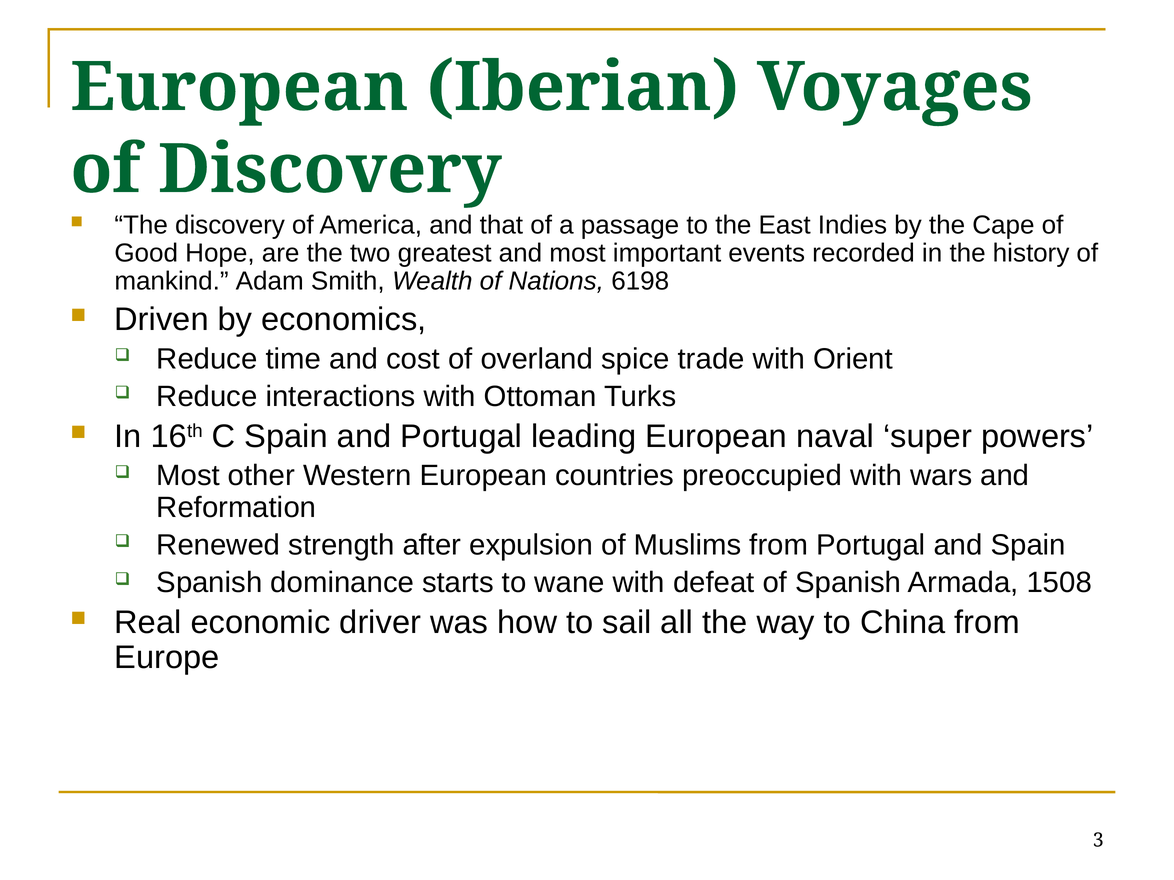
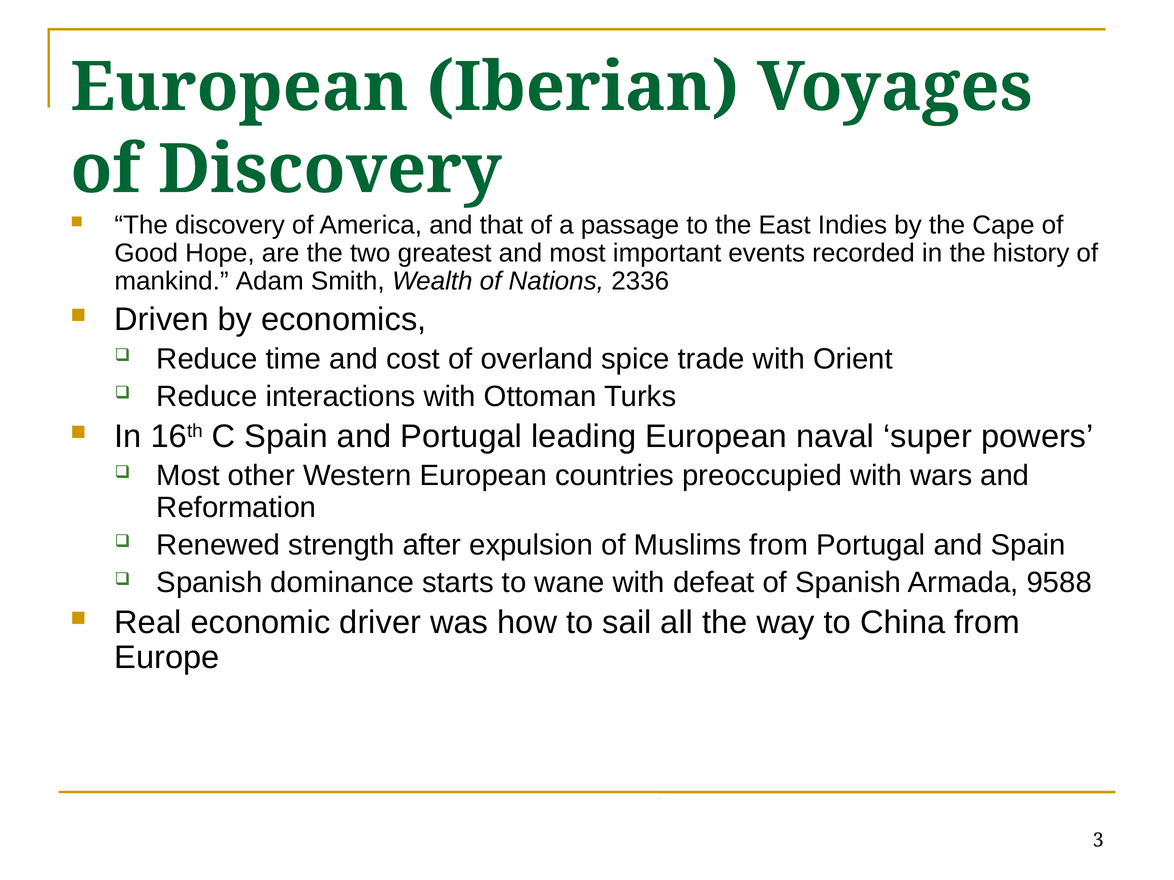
6198: 6198 -> 2336
1508: 1508 -> 9588
